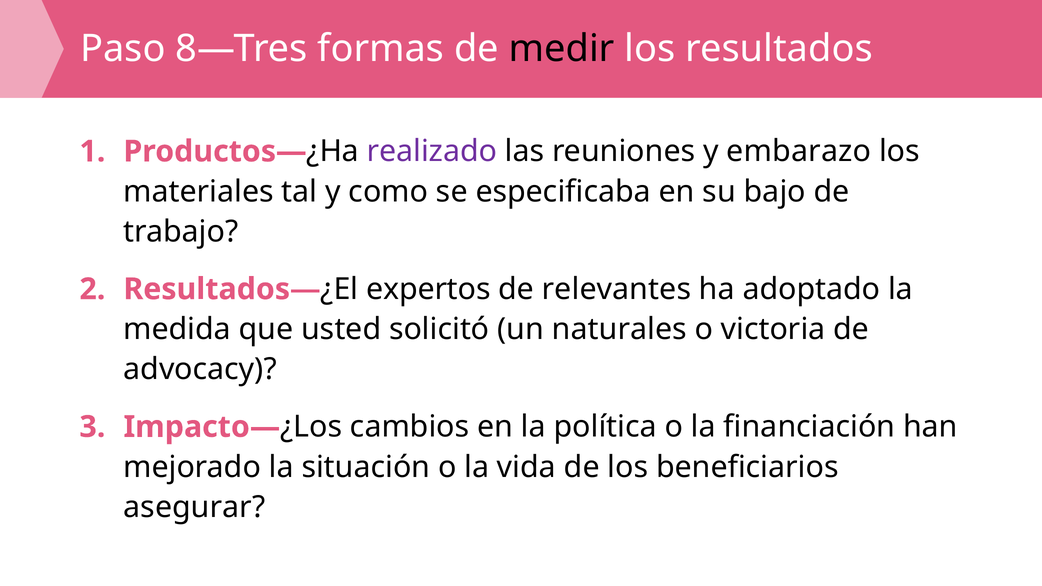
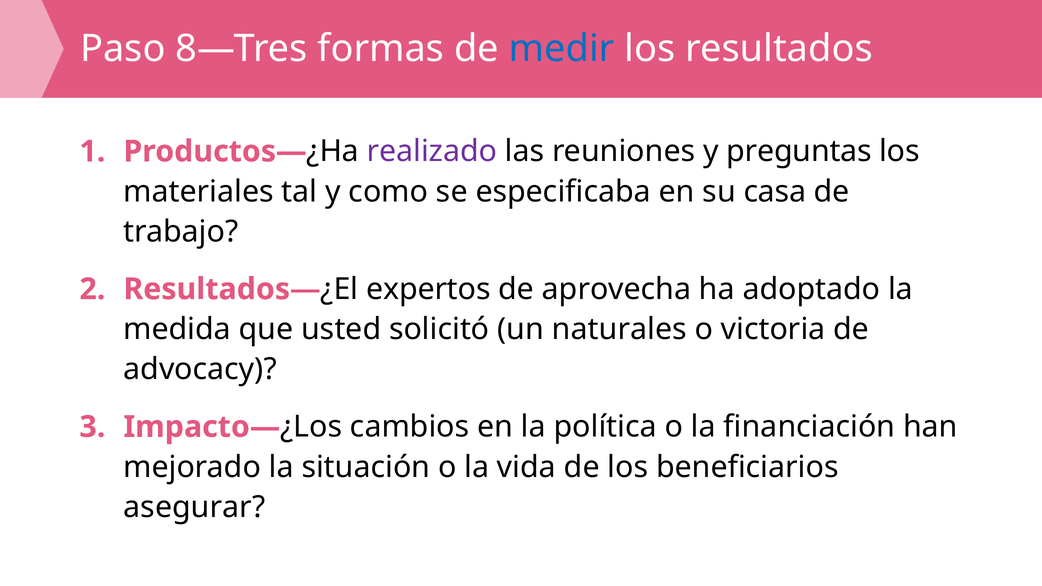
medir colour: black -> blue
embarazo: embarazo -> preguntas
bajo: bajo -> casa
relevantes: relevantes -> aprovecha
